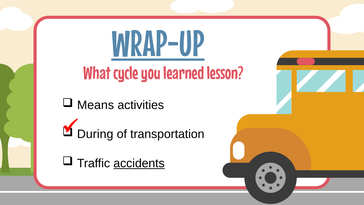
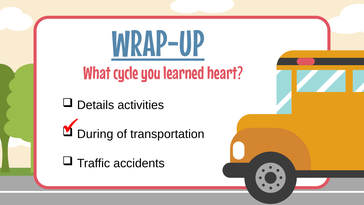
lesson: lesson -> heart
Means: Means -> Details
accidents underline: present -> none
